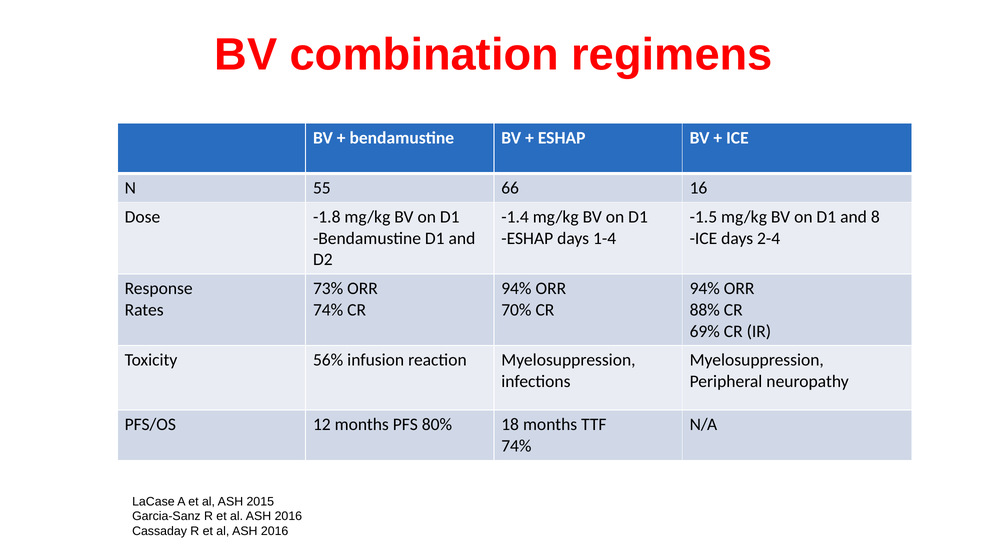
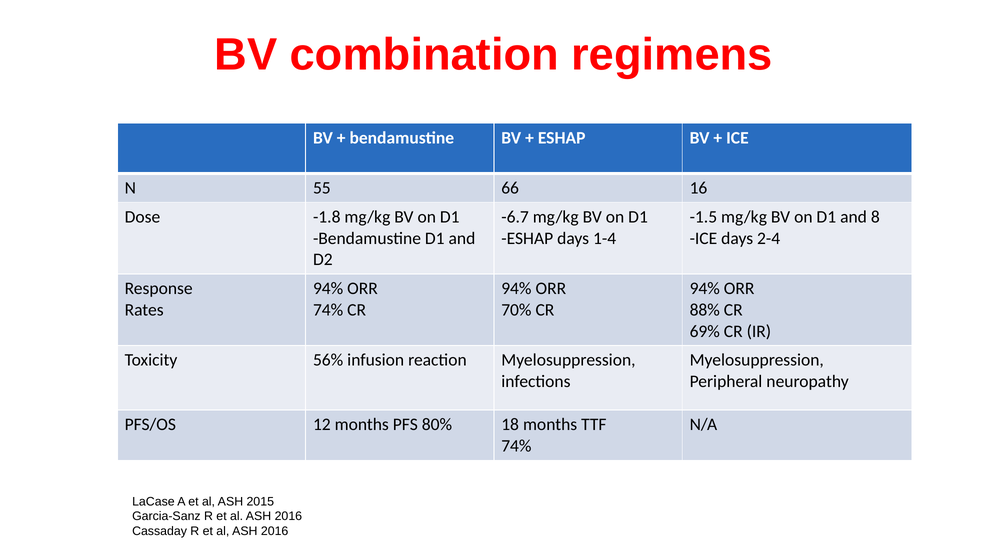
-1.4: -1.4 -> -6.7
73% at (328, 288): 73% -> 94%
